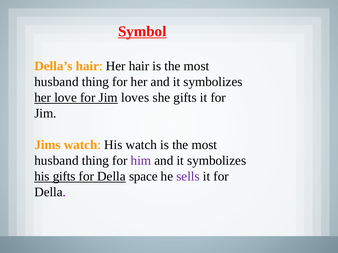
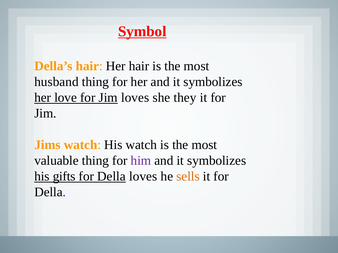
she gifts: gifts -> they
husband at (56, 161): husband -> valuable
Della space: space -> loves
sells colour: purple -> orange
